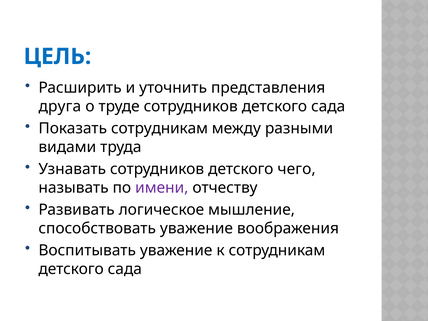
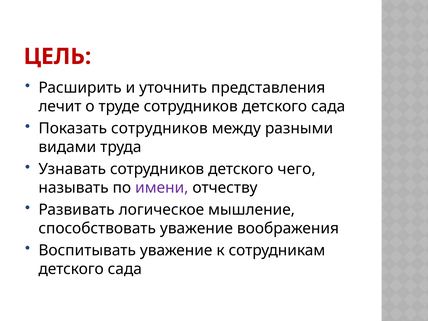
ЦЕЛЬ colour: blue -> red
друга: друга -> лечит
Показать сотрудникам: сотрудникам -> сотрудников
